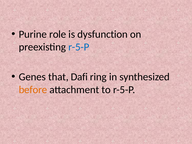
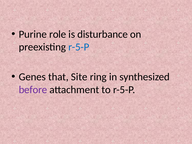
dysfunction: dysfunction -> disturbance
Dafi: Dafi -> Site
before colour: orange -> purple
